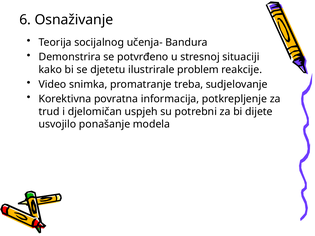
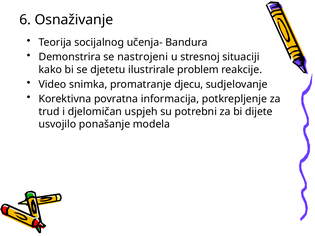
potvrđeno: potvrđeno -> nastrojeni
treba: treba -> djecu
